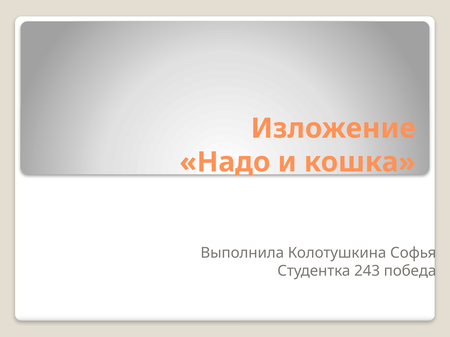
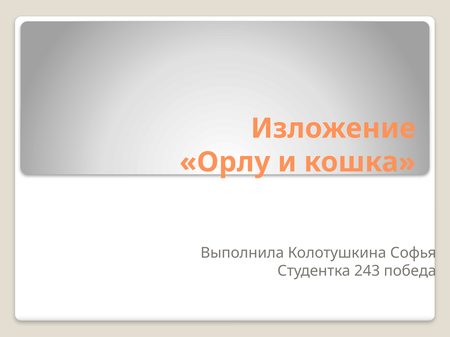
Надо: Надо -> Орлу
